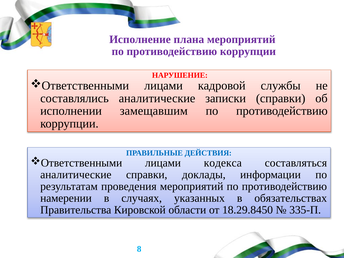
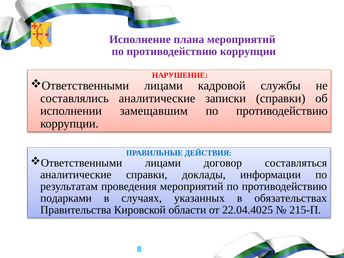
кодекса: кодекса -> договор
намерении: намерении -> подарками
18.29.8450: 18.29.8450 -> 22.04.4025
335-П: 335-П -> 215-П
